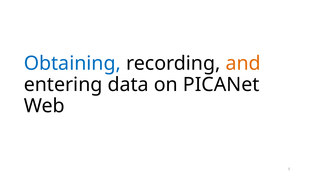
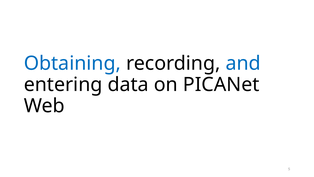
and colour: orange -> blue
